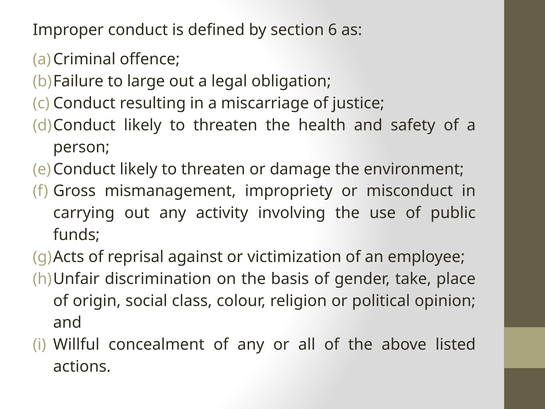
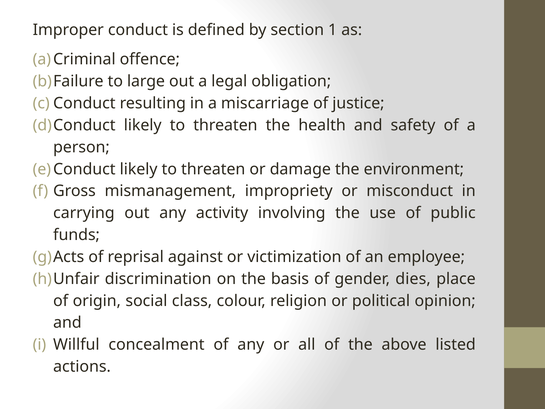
6: 6 -> 1
take: take -> dies
